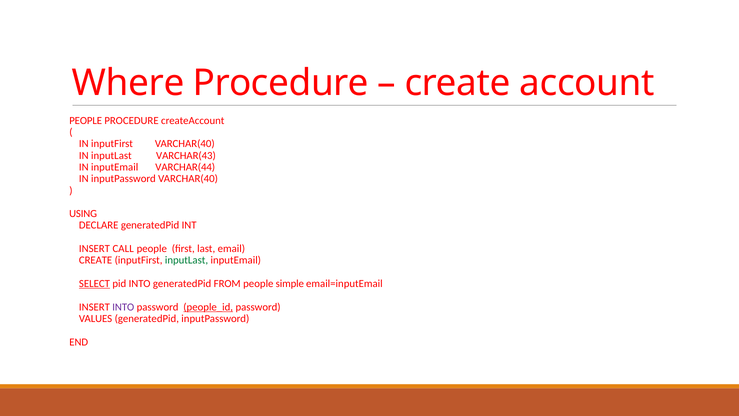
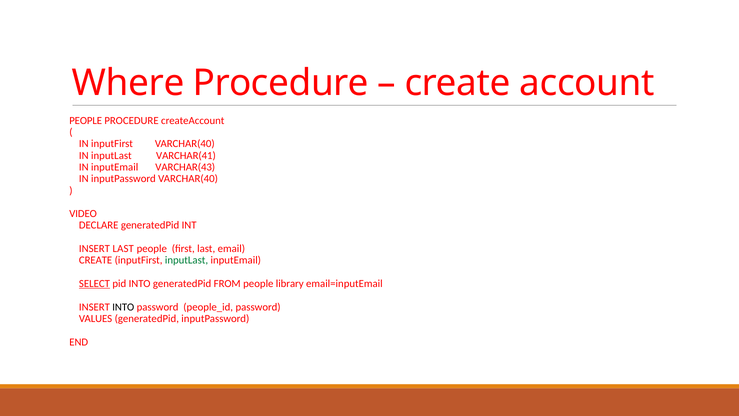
VARCHAR(43: VARCHAR(43 -> VARCHAR(41
VARCHAR(44: VARCHAR(44 -> VARCHAR(43
USING: USING -> VIDEO
INSERT CALL: CALL -> LAST
simple: simple -> library
INTO at (123, 307) colour: purple -> black
people_id underline: present -> none
